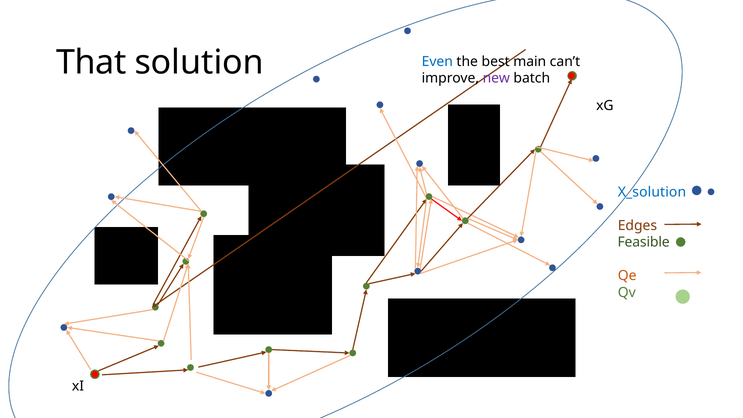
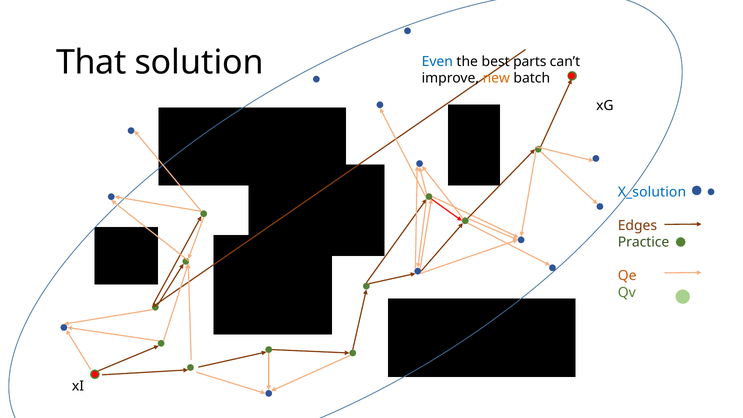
main: main -> parts
new colour: purple -> orange
Feasible: Feasible -> Practice
